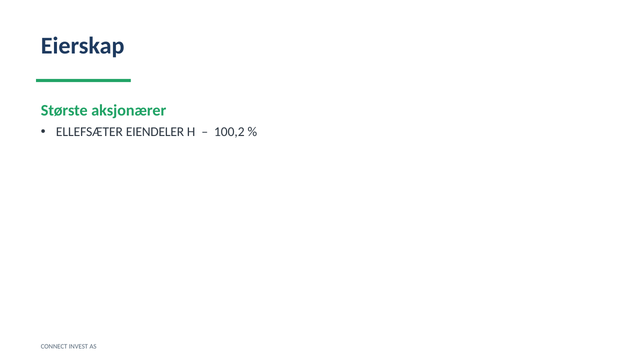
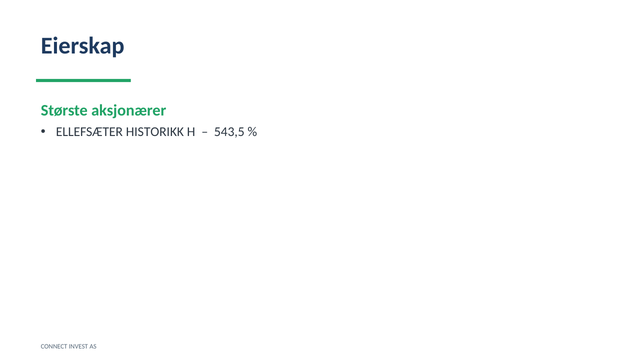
EIENDELER: EIENDELER -> HISTORIKK
100,2: 100,2 -> 543,5
